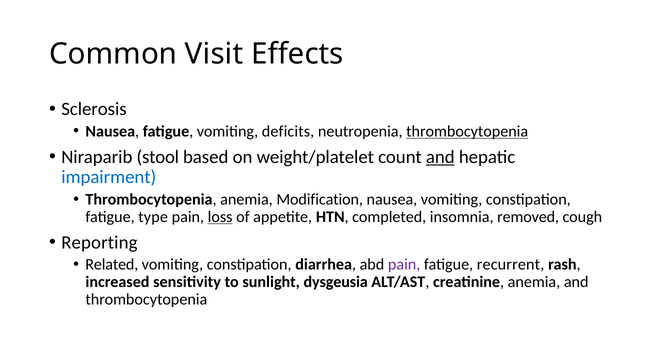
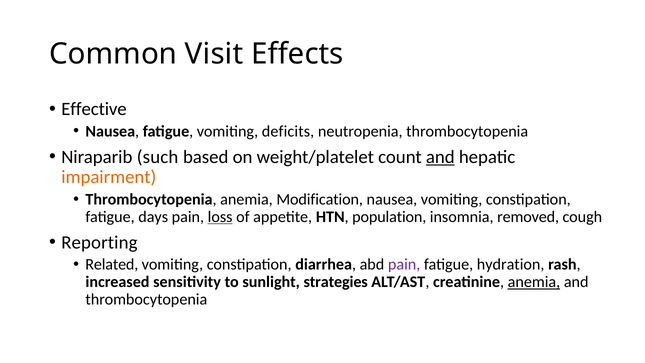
Sclerosis: Sclerosis -> Effective
thrombocytopenia at (467, 131) underline: present -> none
stool: stool -> such
impairment colour: blue -> orange
type: type -> days
completed: completed -> population
recurrent: recurrent -> hydration
dysgeusia: dysgeusia -> strategies
anemia at (534, 282) underline: none -> present
